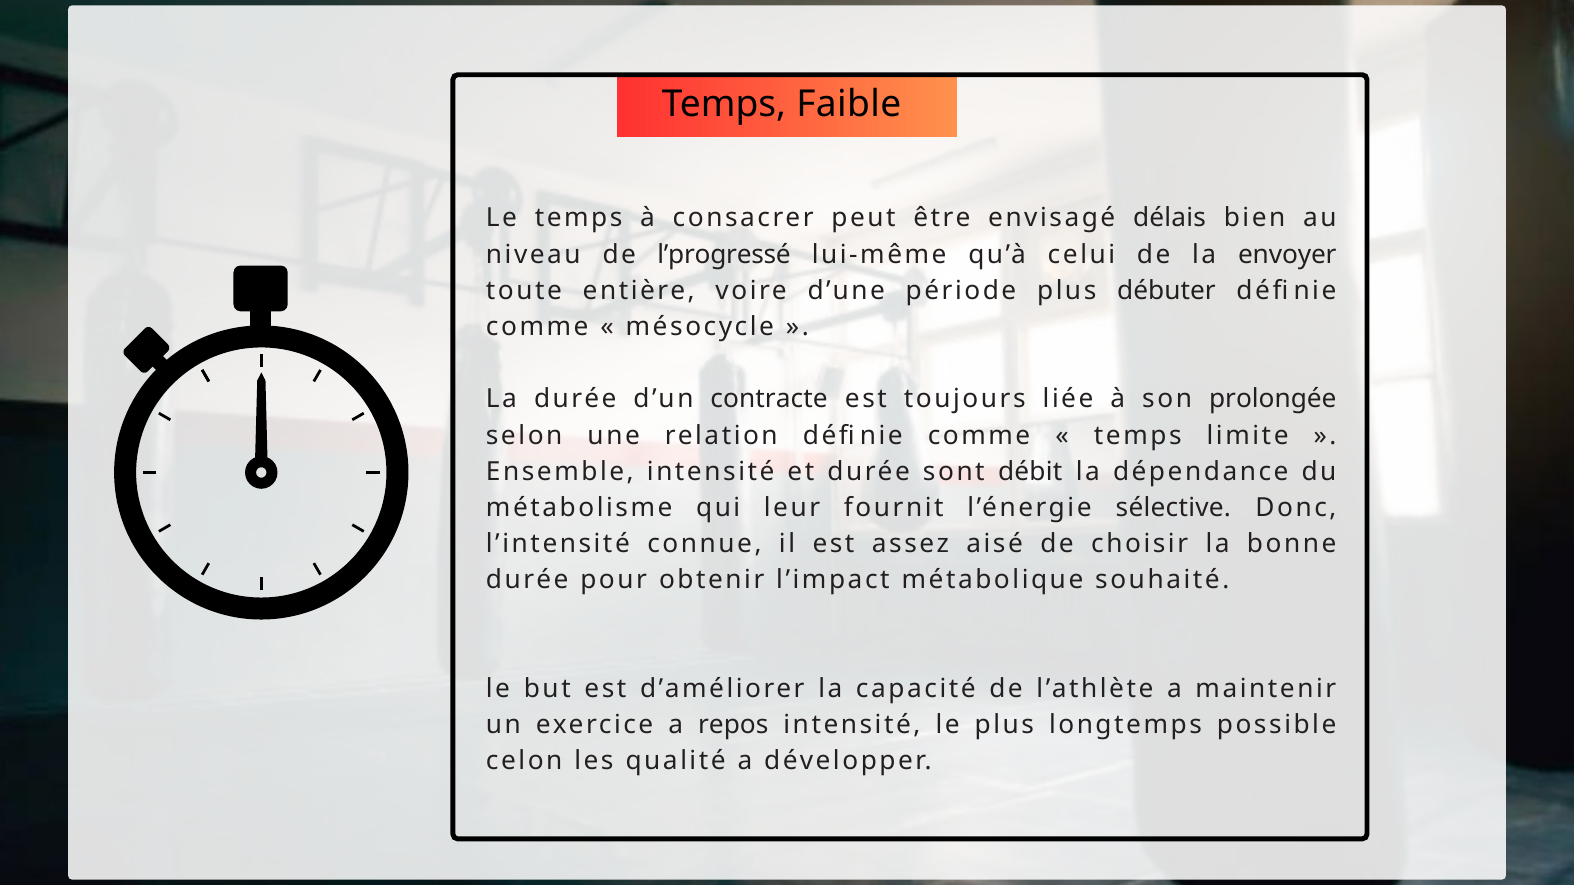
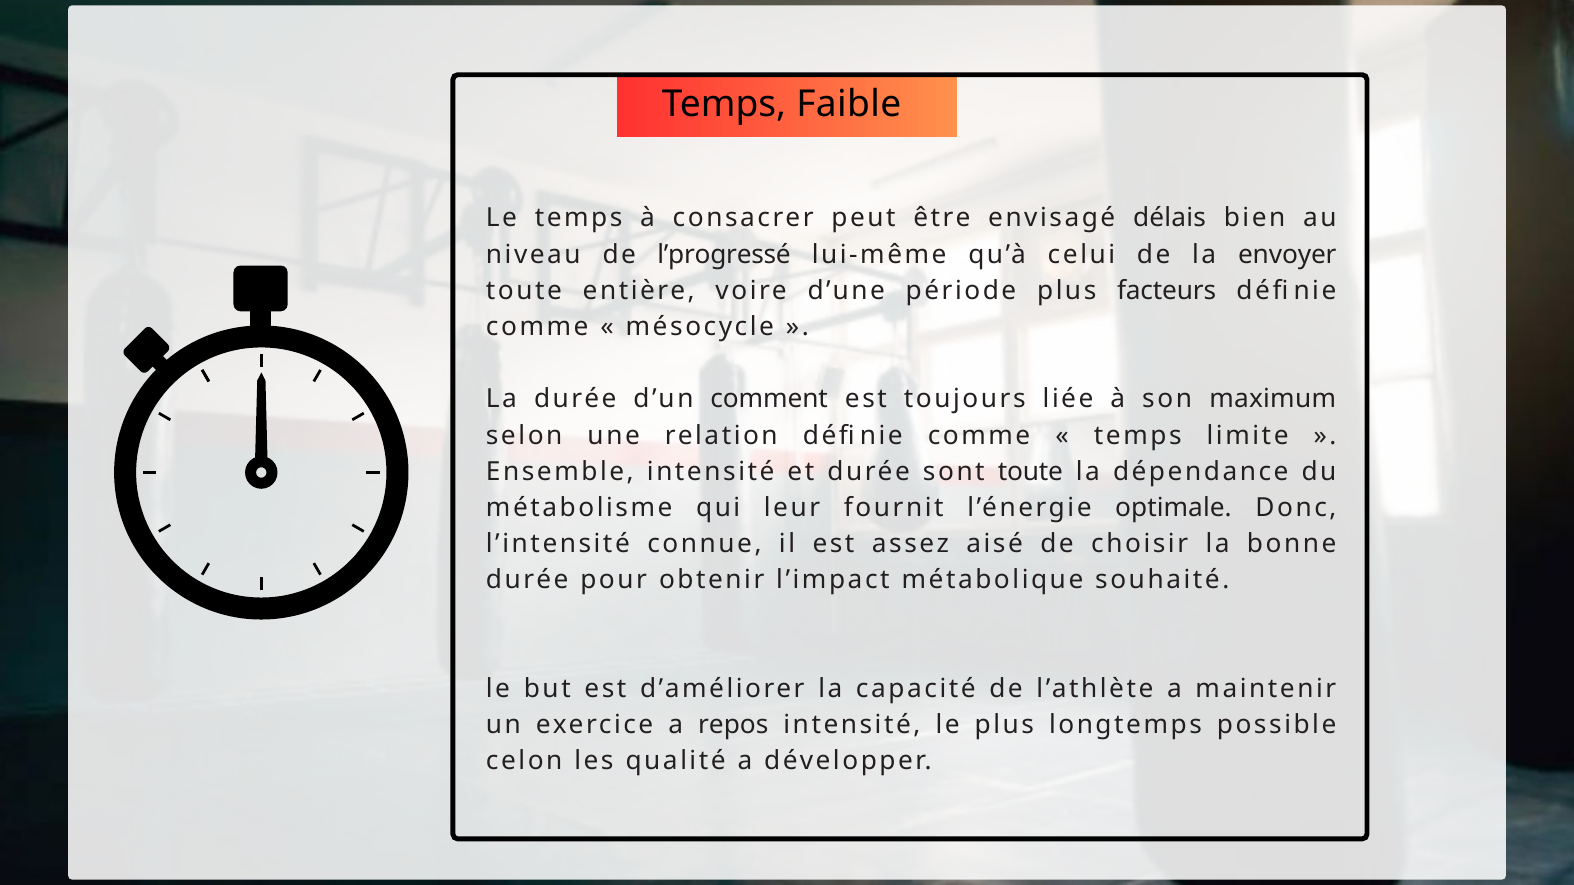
débuter: débuter -> facteurs
contracte: contracte -> comment
prolongée: prolongée -> maximum
sont débit: débit -> toute
sélective: sélective -> optimale
